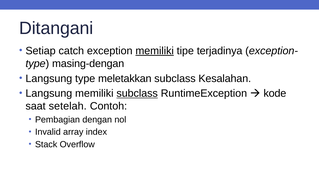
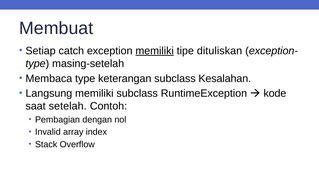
Ditangani: Ditangani -> Membuat
terjadinya: terjadinya -> dituliskan
masing-dengan: masing-dengan -> masing-setelah
Langsung at (49, 78): Langsung -> Membaca
meletakkan: meletakkan -> keterangan
subclass at (137, 93) underline: present -> none
